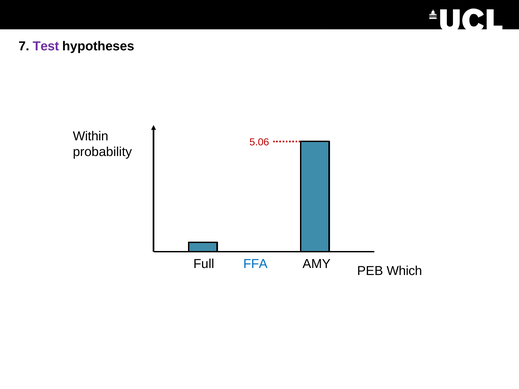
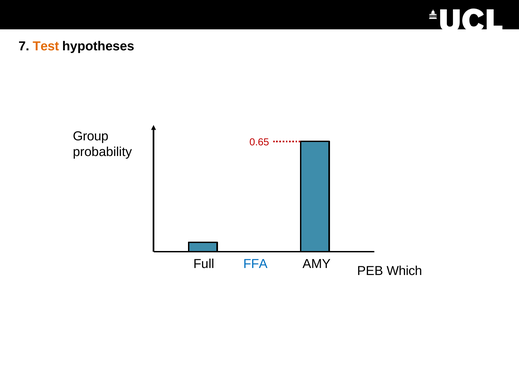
Test colour: purple -> orange
Within: Within -> Group
5.06: 5.06 -> 0.65
